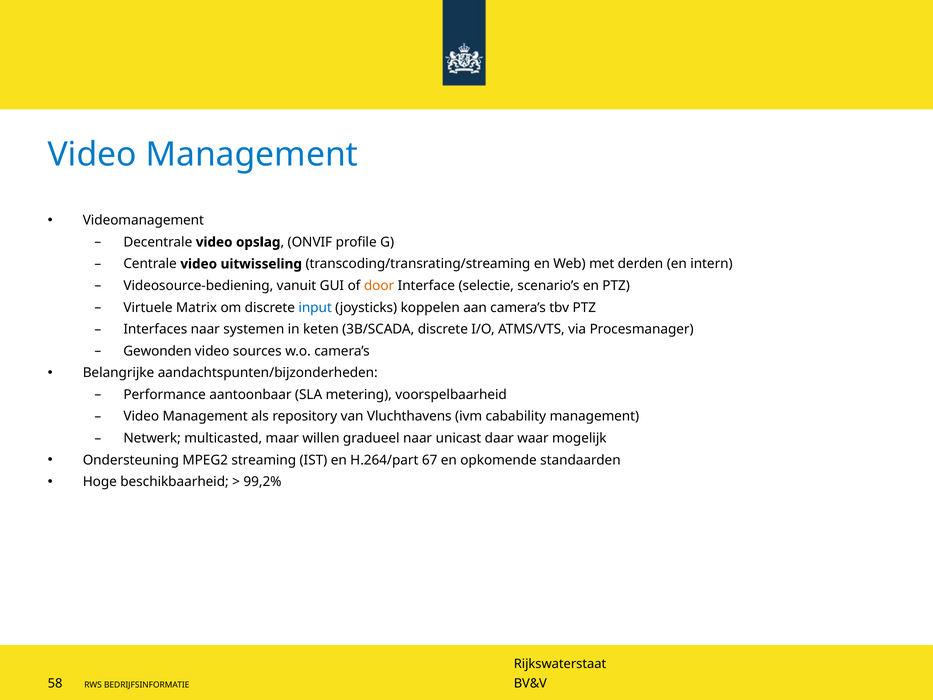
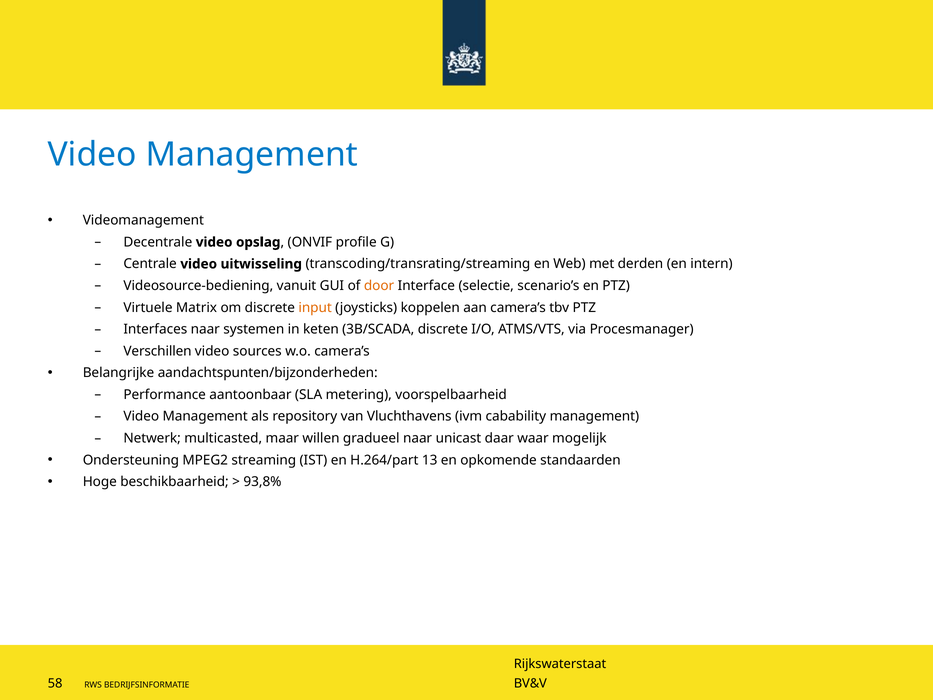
input colour: blue -> orange
Gewonden: Gewonden -> Verschillen
67: 67 -> 13
99,2%: 99,2% -> 93,8%
